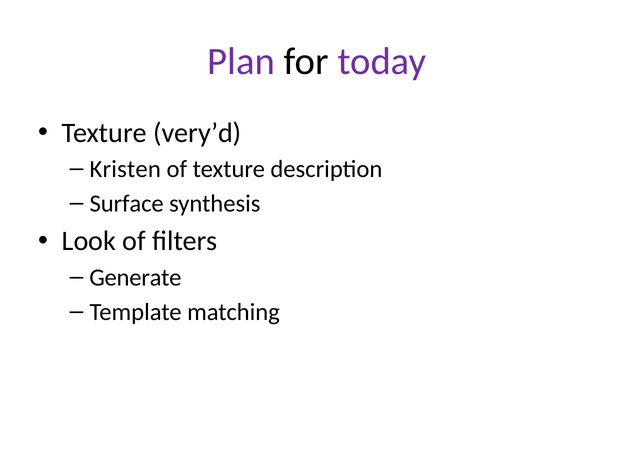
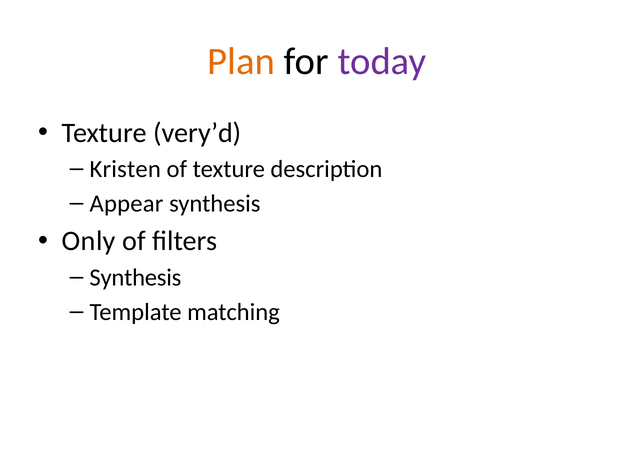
Plan colour: purple -> orange
Surface: Surface -> Appear
Look: Look -> Only
Generate at (135, 278): Generate -> Synthesis
